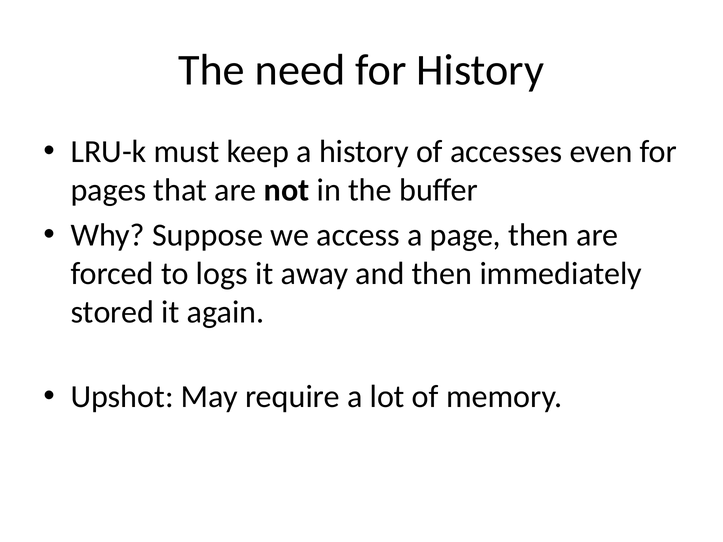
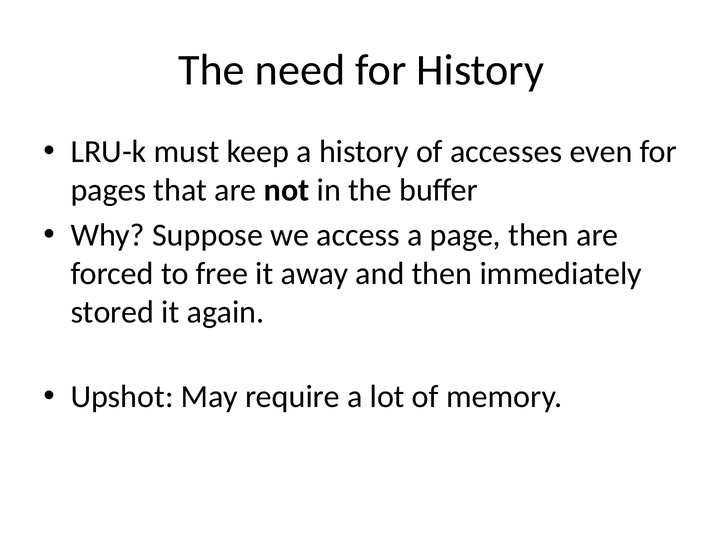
logs: logs -> free
